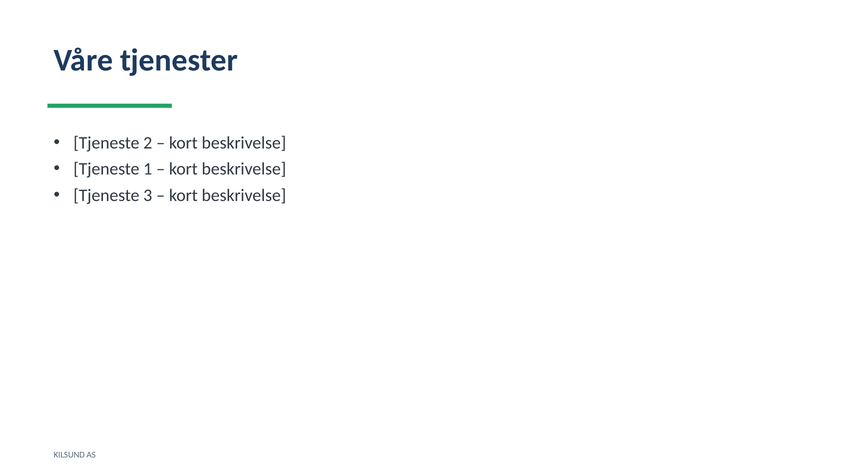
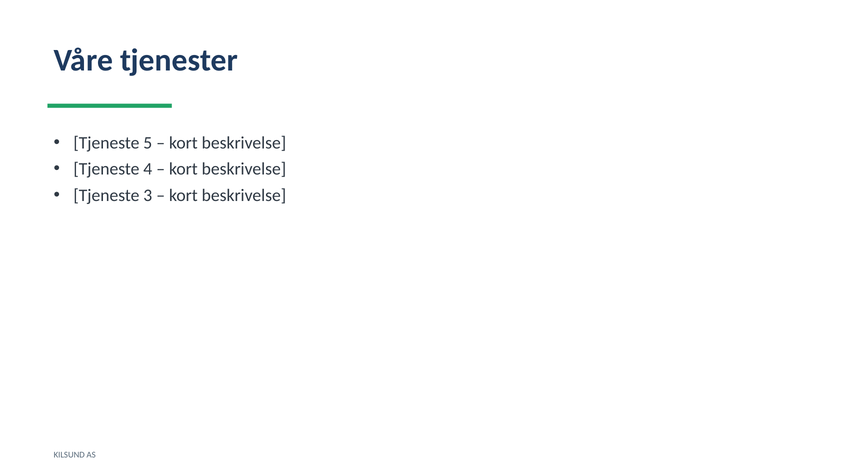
2: 2 -> 5
1: 1 -> 4
